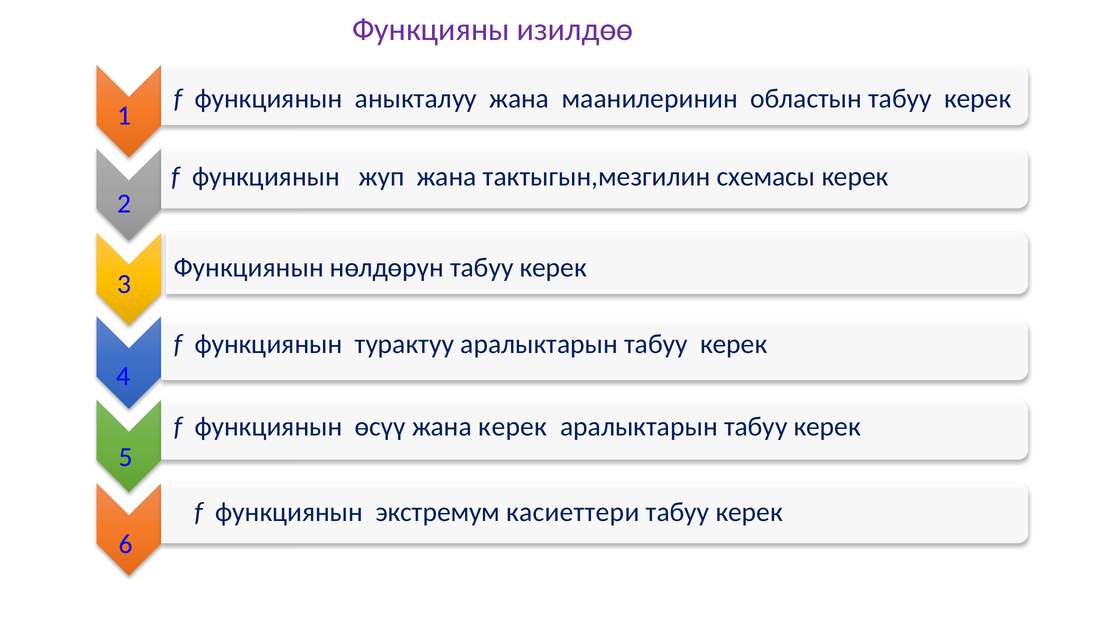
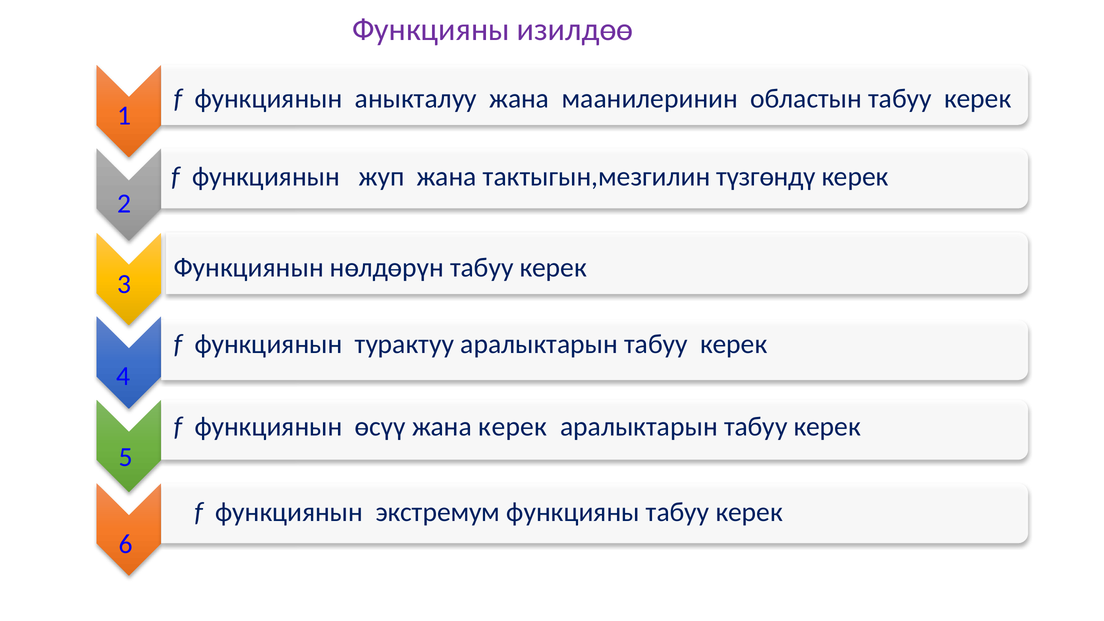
схемасы: схемасы -> түзгөндү
экстремум касиеттери: касиеттери -> функцияны
